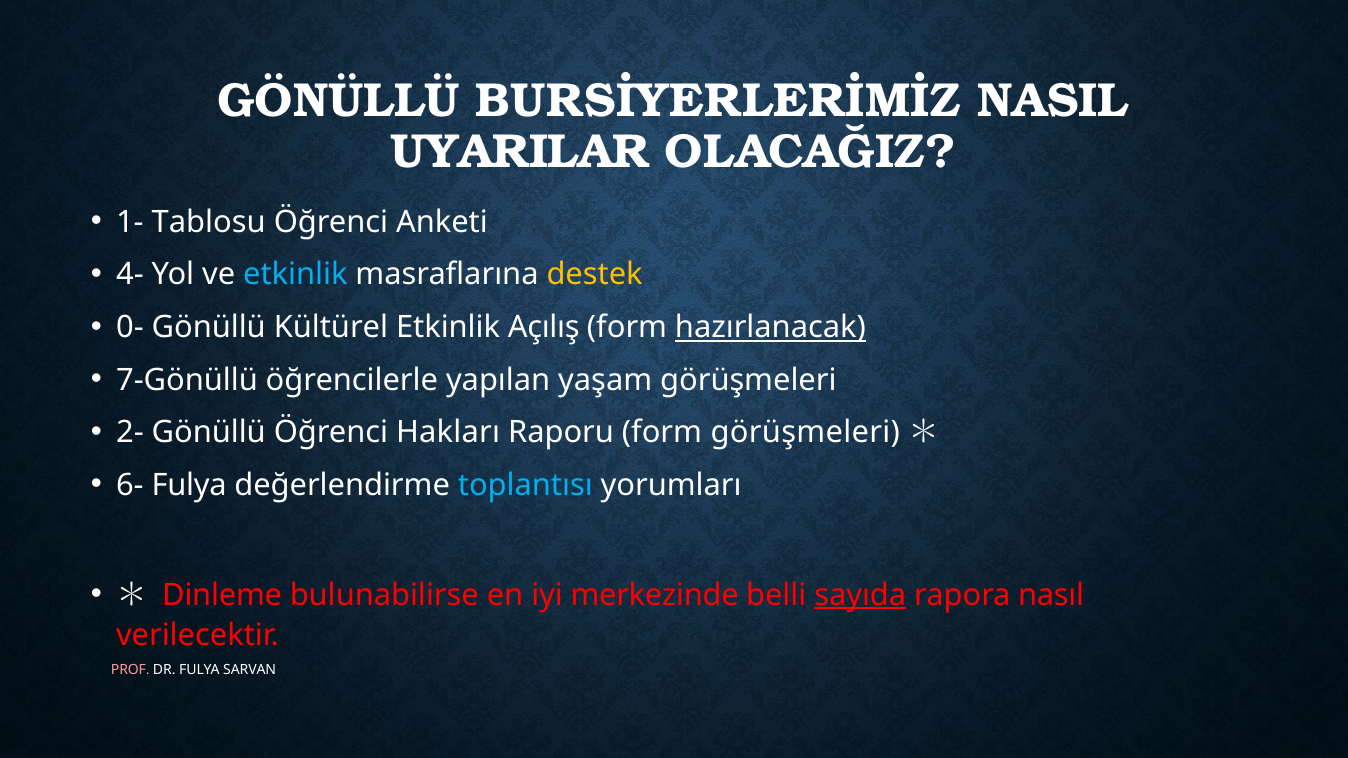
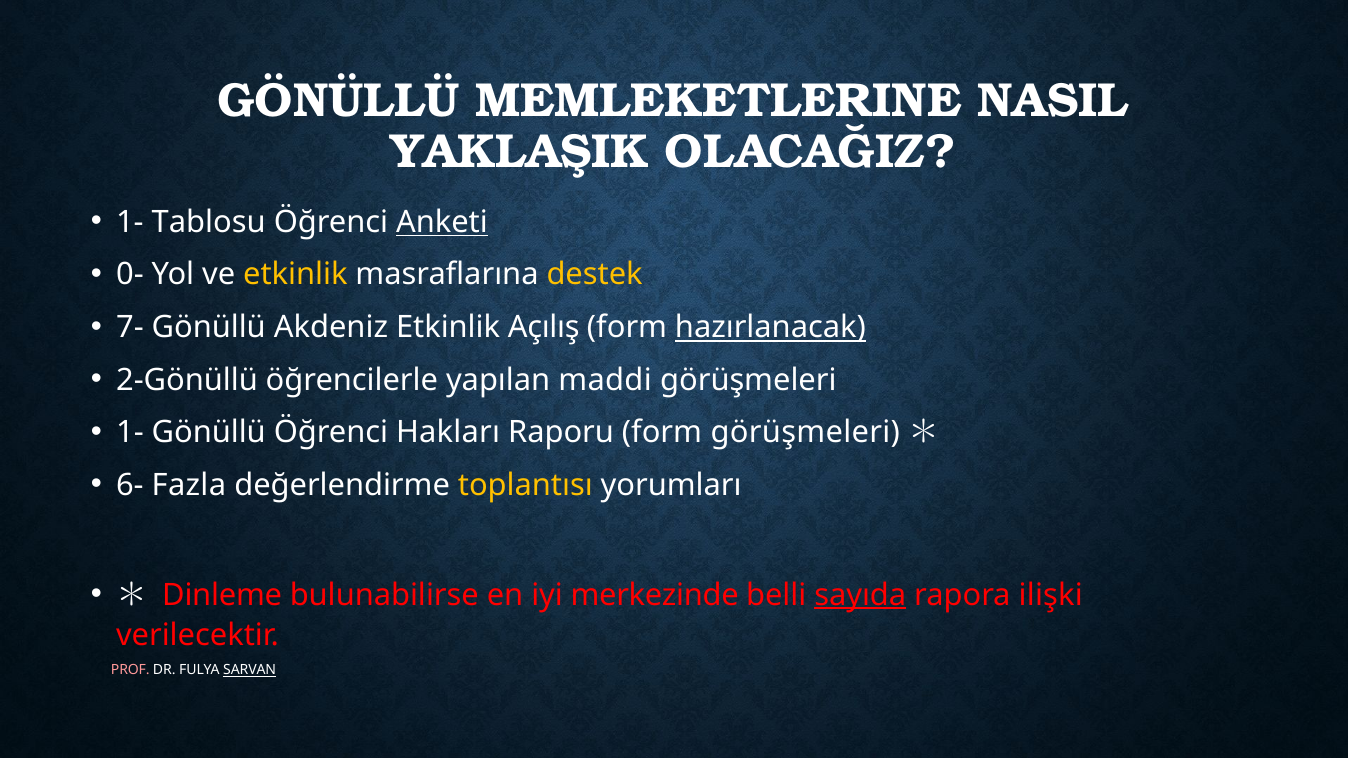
BURSİYERLERİMİZ: BURSİYERLERİMİZ -> MEMLEKETLERINE
UYARILAR: UYARILAR -> YAKLAŞIK
Anketi underline: none -> present
4-: 4- -> 0-
etkinlik at (295, 275) colour: light blue -> yellow
0-: 0- -> 7-
Kültürel: Kültürel -> Akdeniz
7-Gönüllü: 7-Gönüllü -> 2-Gönüllü
yaşam: yaşam -> maddi
2- at (130, 433): 2- -> 1-
6- Fulya: Fulya -> Fazla
toplantısı colour: light blue -> yellow
nasıl: nasıl -> ilişki
SARVAN underline: none -> present
